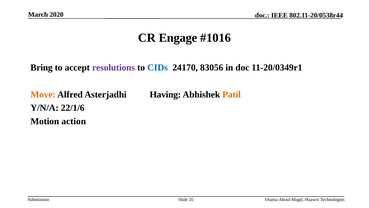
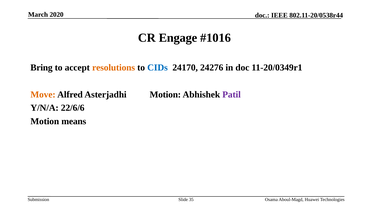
resolutions colour: purple -> orange
83056: 83056 -> 24276
Asterjadhi Having: Having -> Motion
Patil colour: orange -> purple
22/1/6: 22/1/6 -> 22/6/6
action: action -> means
